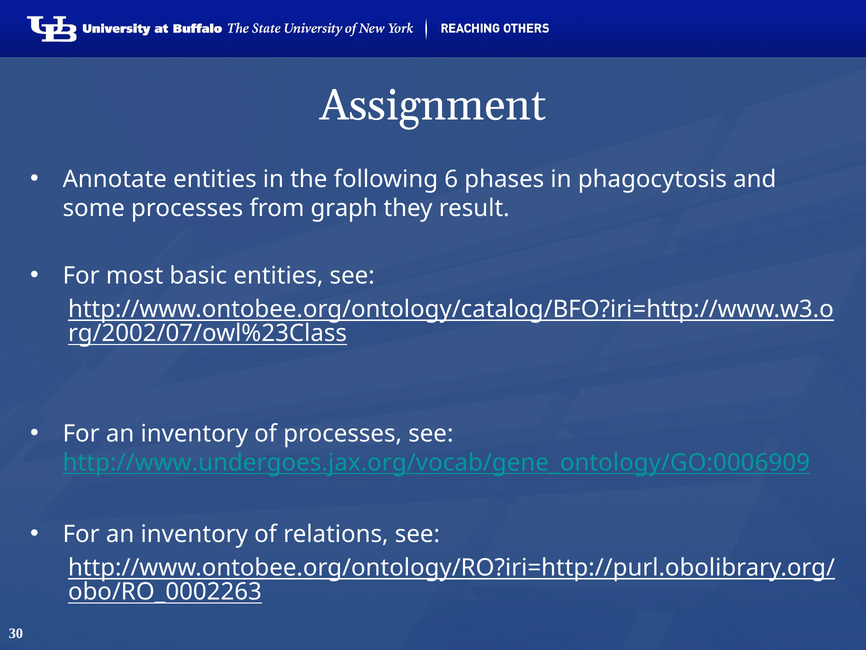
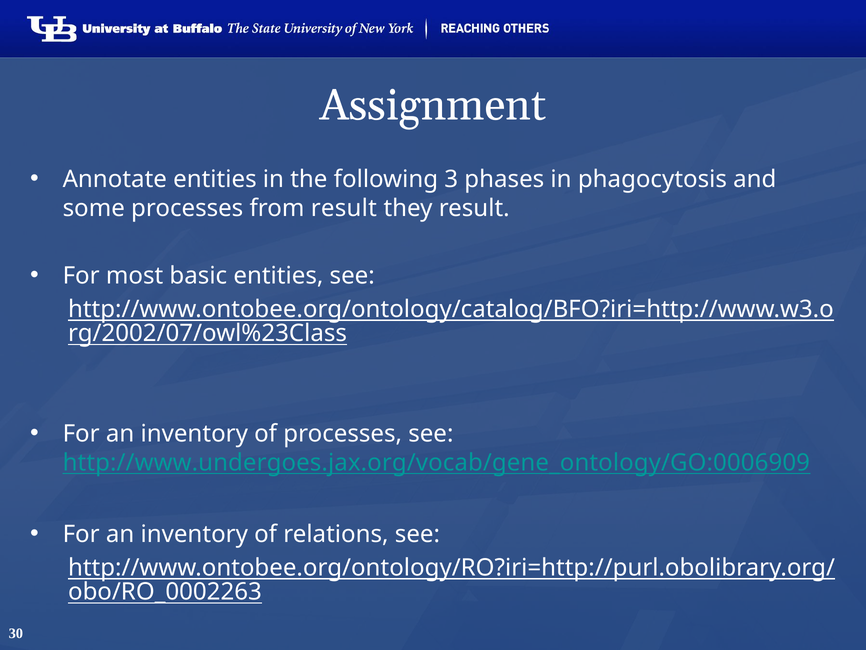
6: 6 -> 3
from graph: graph -> result
